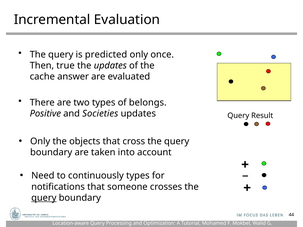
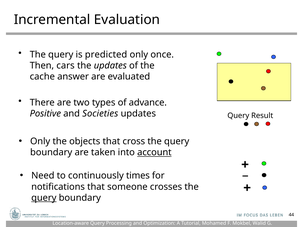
true: true -> cars
belongs: belongs -> advance
account underline: none -> present
continuously types: types -> times
